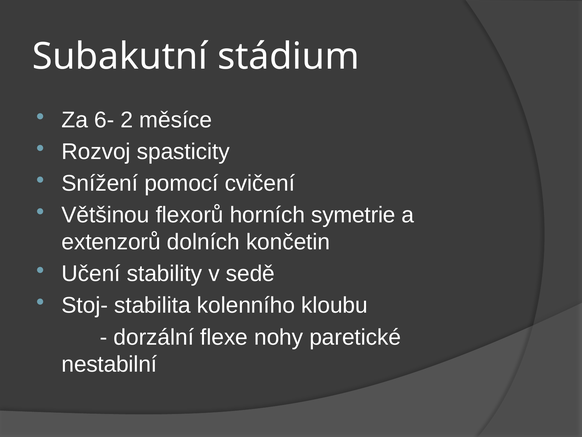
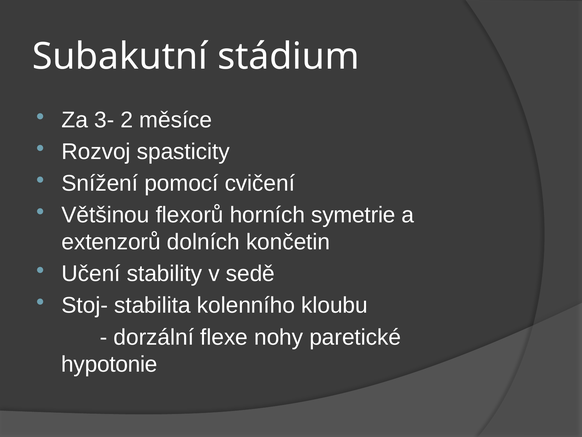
6-: 6- -> 3-
nestabilní: nestabilní -> hypotonie
